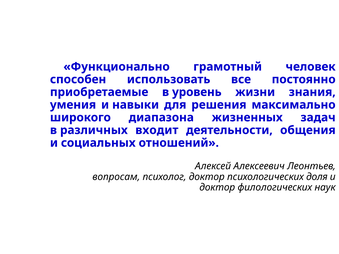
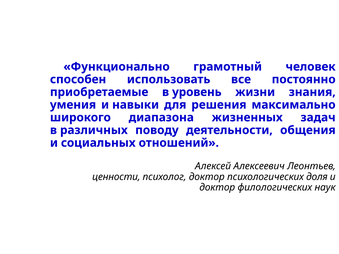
входит: входит -> поводу
вопросам: вопросам -> ценности
